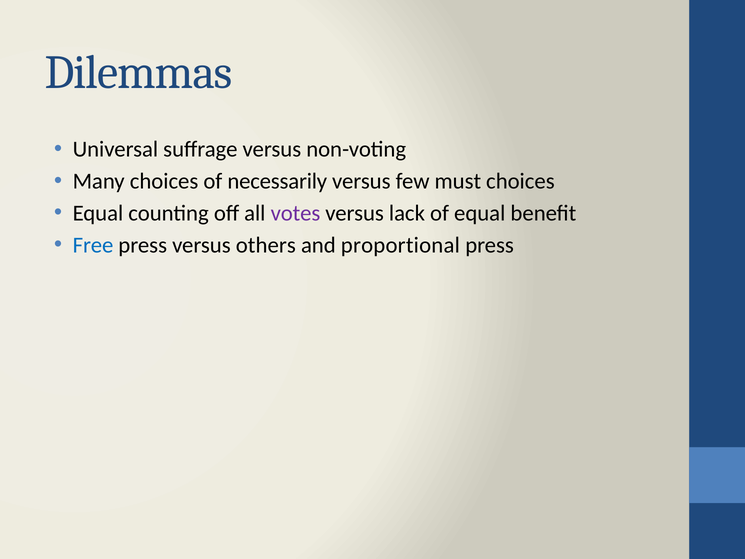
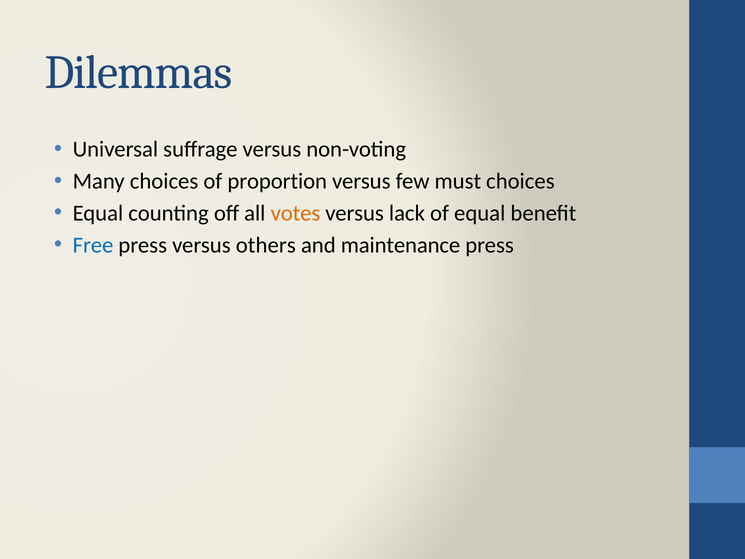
necessarily: necessarily -> proportion
votes colour: purple -> orange
proportional: proportional -> maintenance
